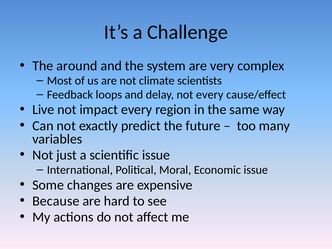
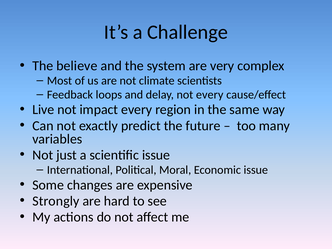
around: around -> believe
Because: Because -> Strongly
